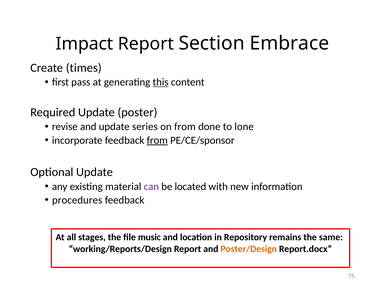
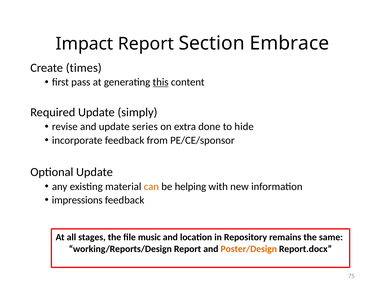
poster: poster -> simply
on from: from -> extra
lone: lone -> hide
from at (157, 140) underline: present -> none
can colour: purple -> orange
located: located -> helping
procedures: procedures -> impressions
